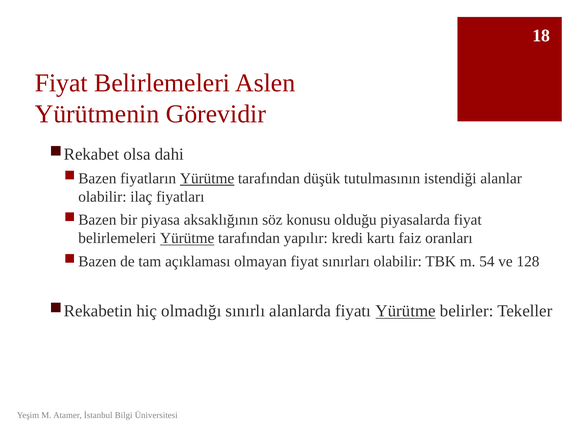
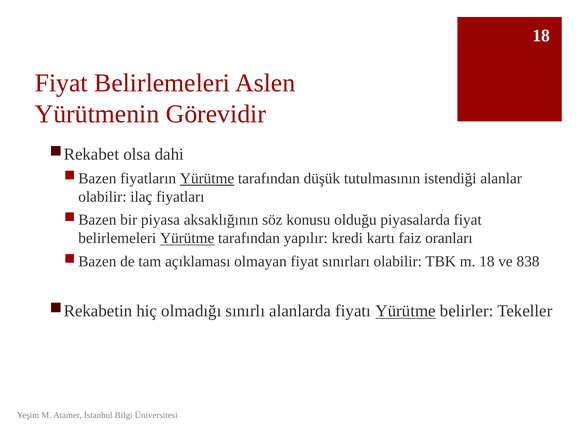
m 54: 54 -> 18
128: 128 -> 838
